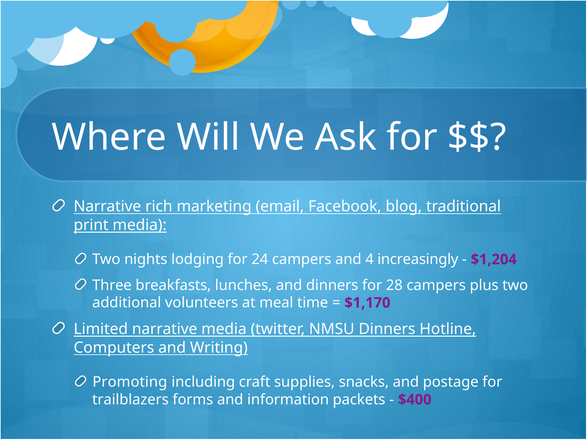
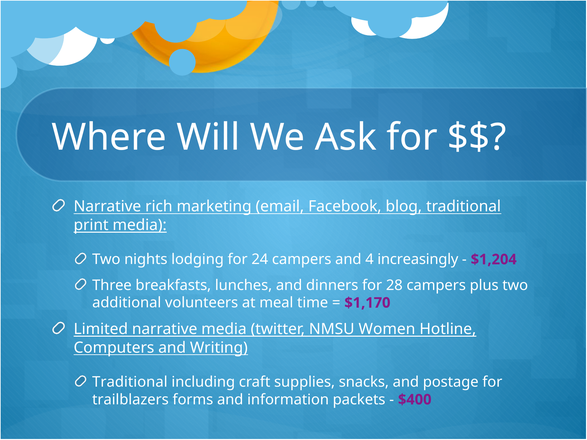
NMSU Dinners: Dinners -> Women
Promoting at (130, 382): Promoting -> Traditional
